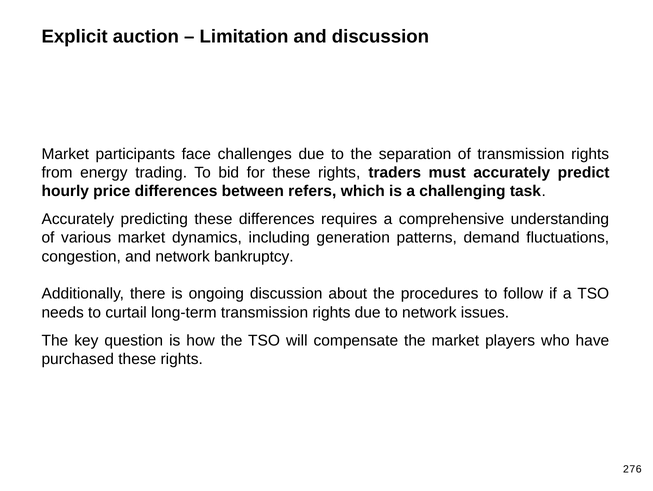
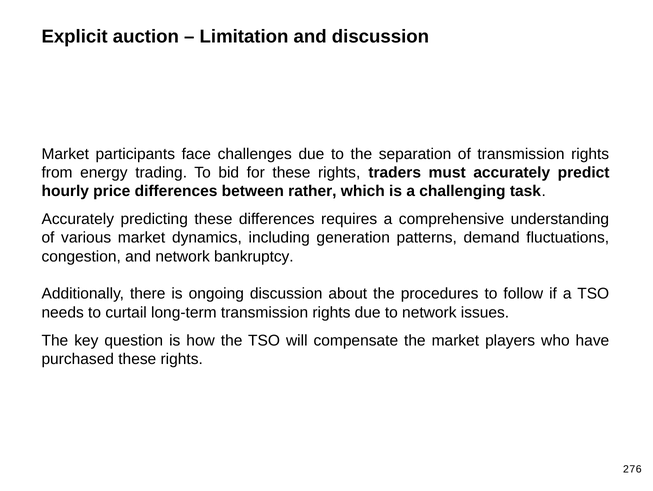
refers: refers -> rather
